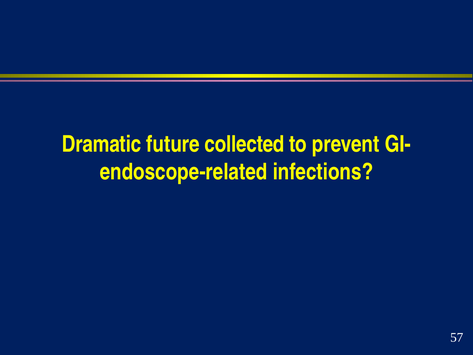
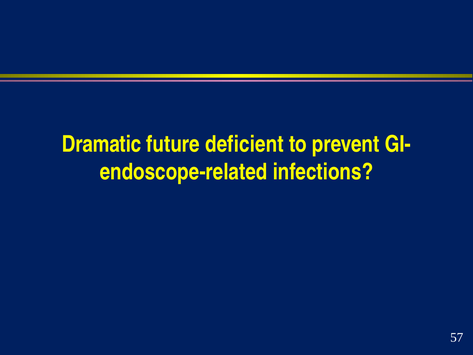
collected: collected -> deficient
